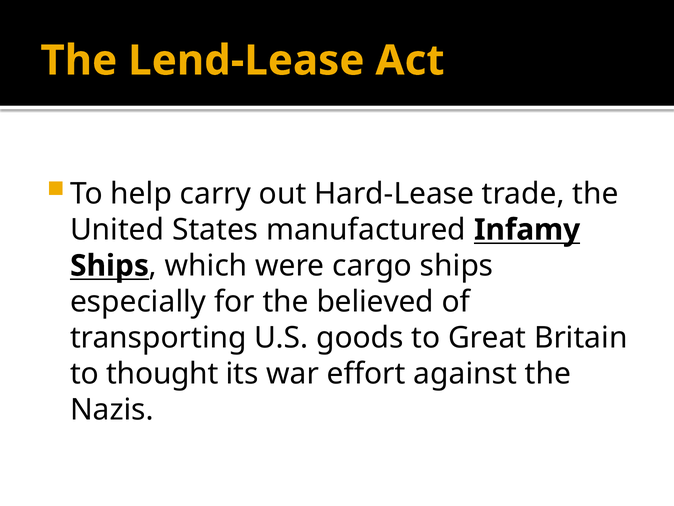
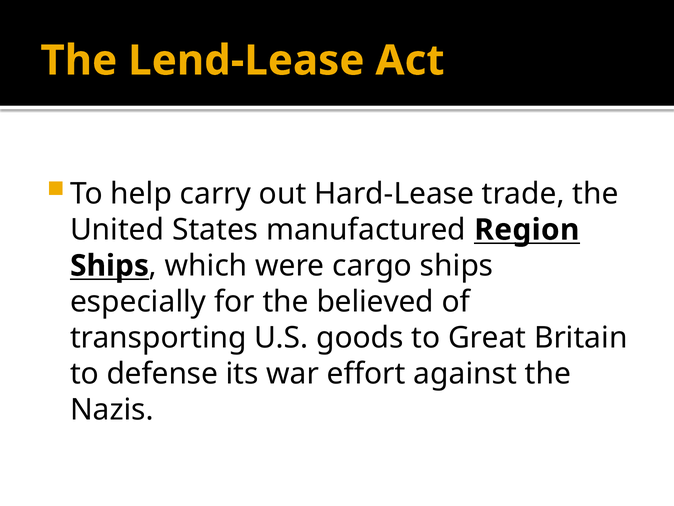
Infamy: Infamy -> Region
thought: thought -> defense
